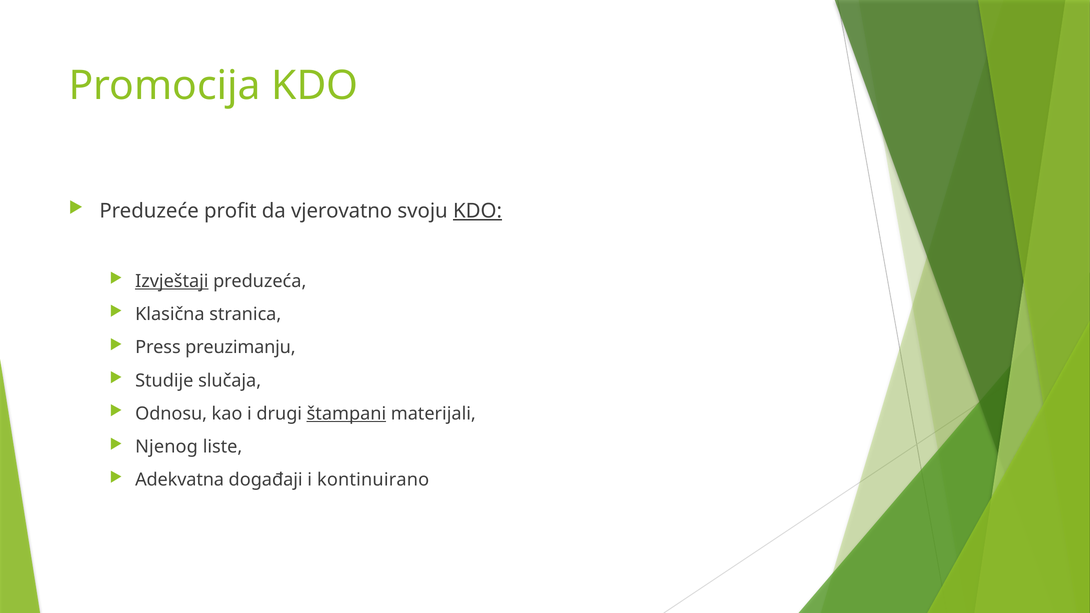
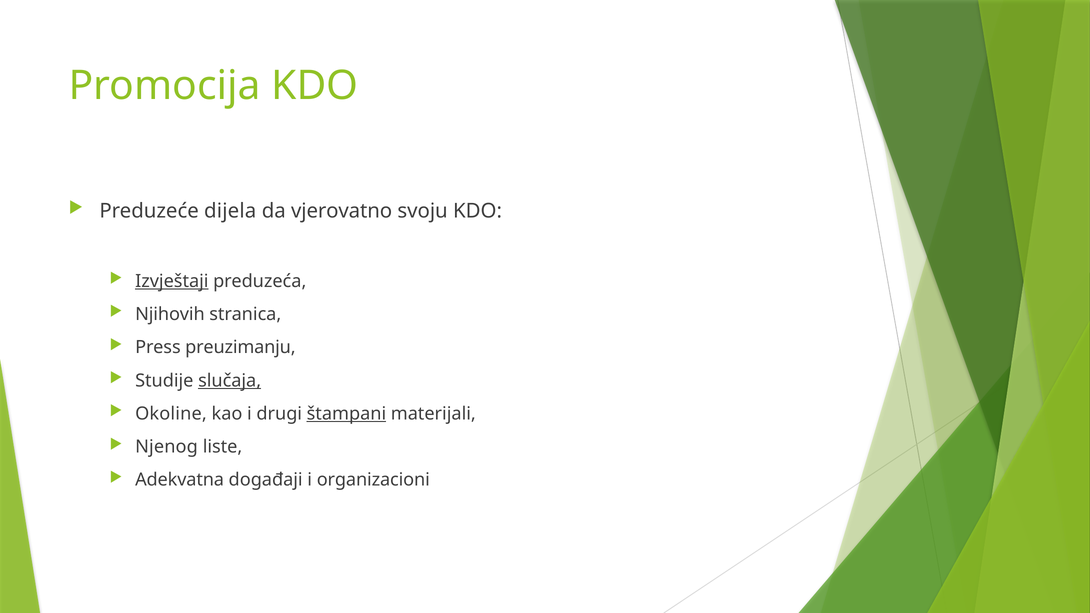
profit: profit -> dijela
KDO at (478, 211) underline: present -> none
Klasična: Klasična -> Njihovih
slučaja underline: none -> present
Odnosu: Odnosu -> Okoline
kontinuirano: kontinuirano -> organizacioni
